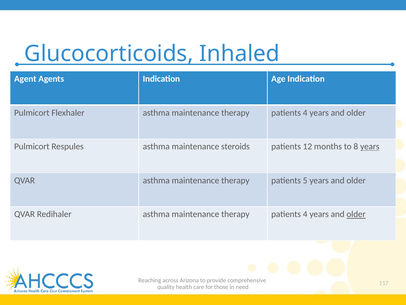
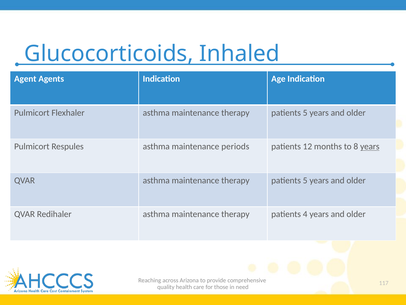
4 at (305, 113): 4 -> 5
steroids: steroids -> periods
older at (356, 214) underline: present -> none
